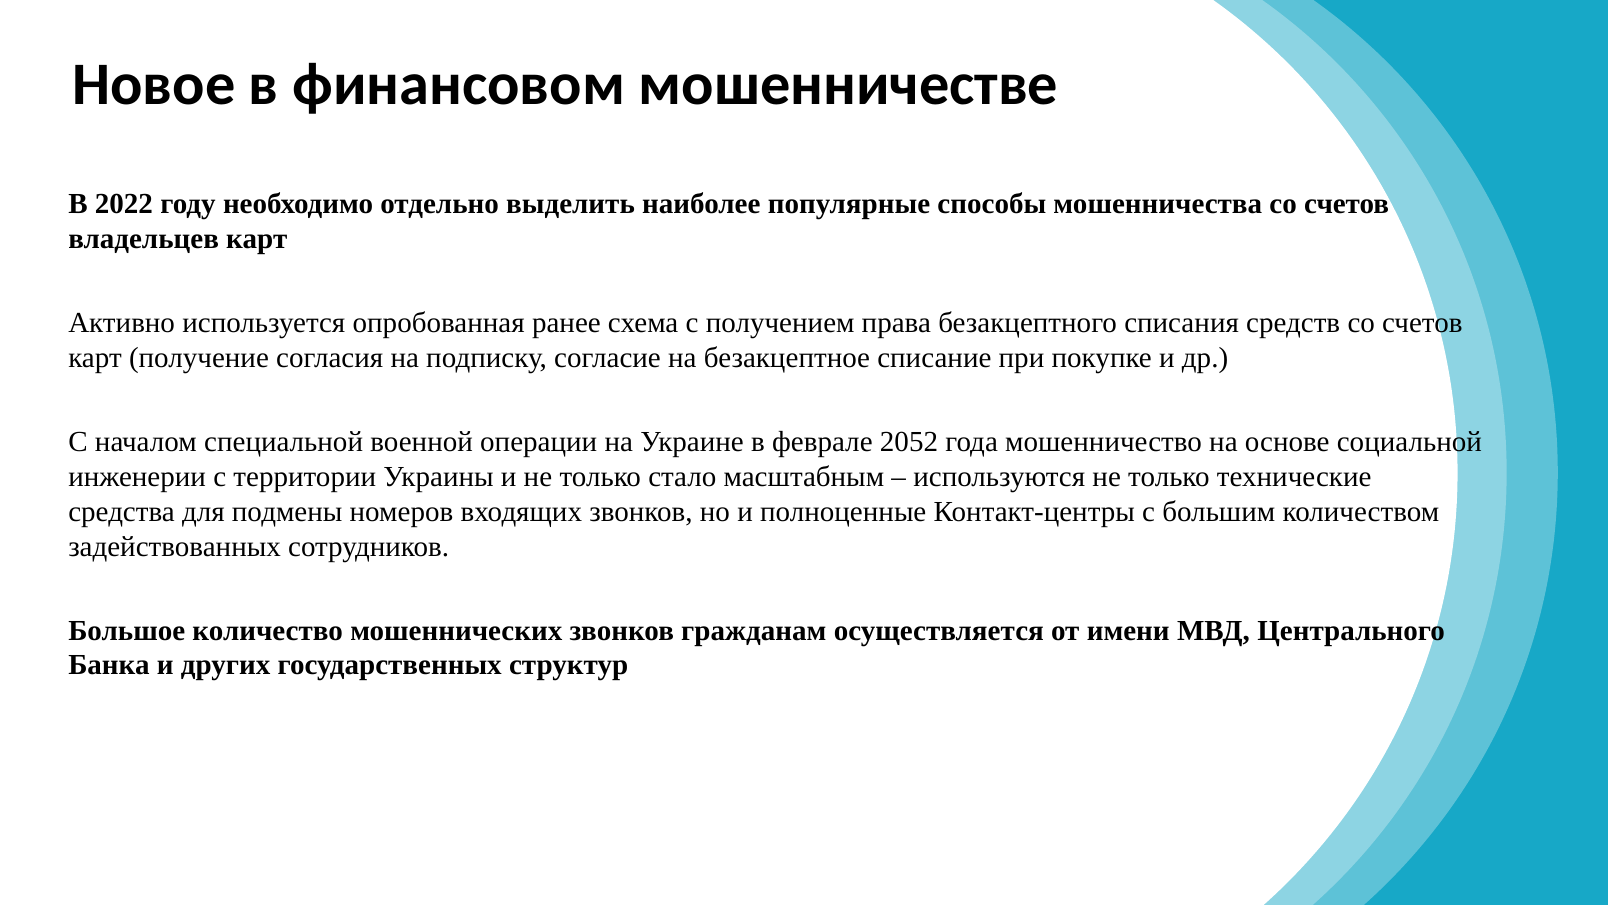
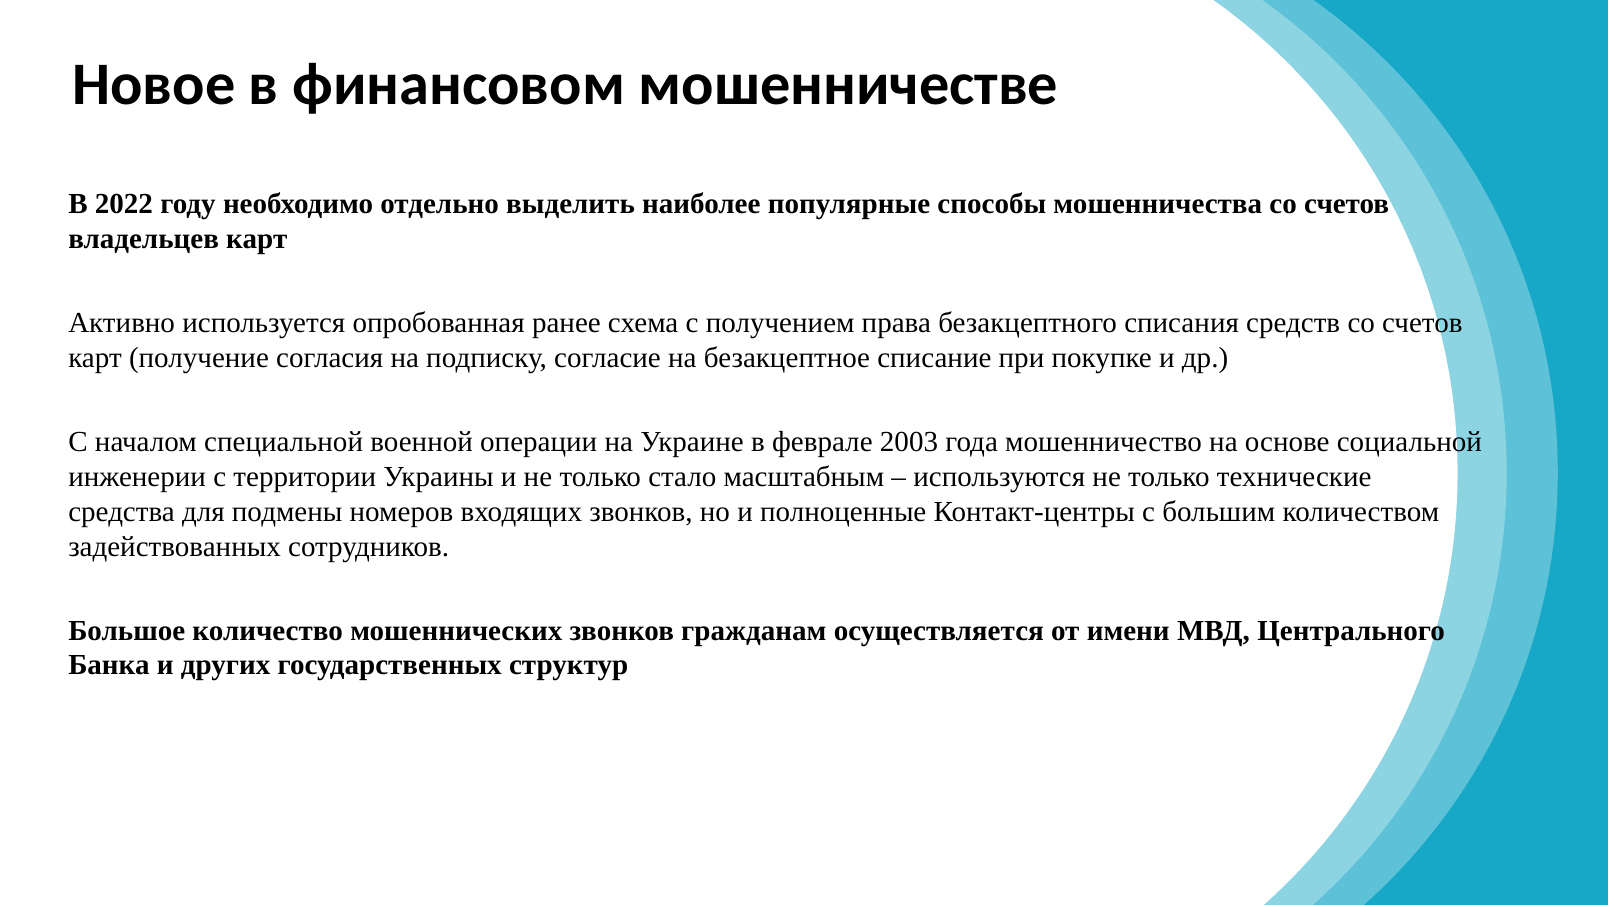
2052: 2052 -> 2003
